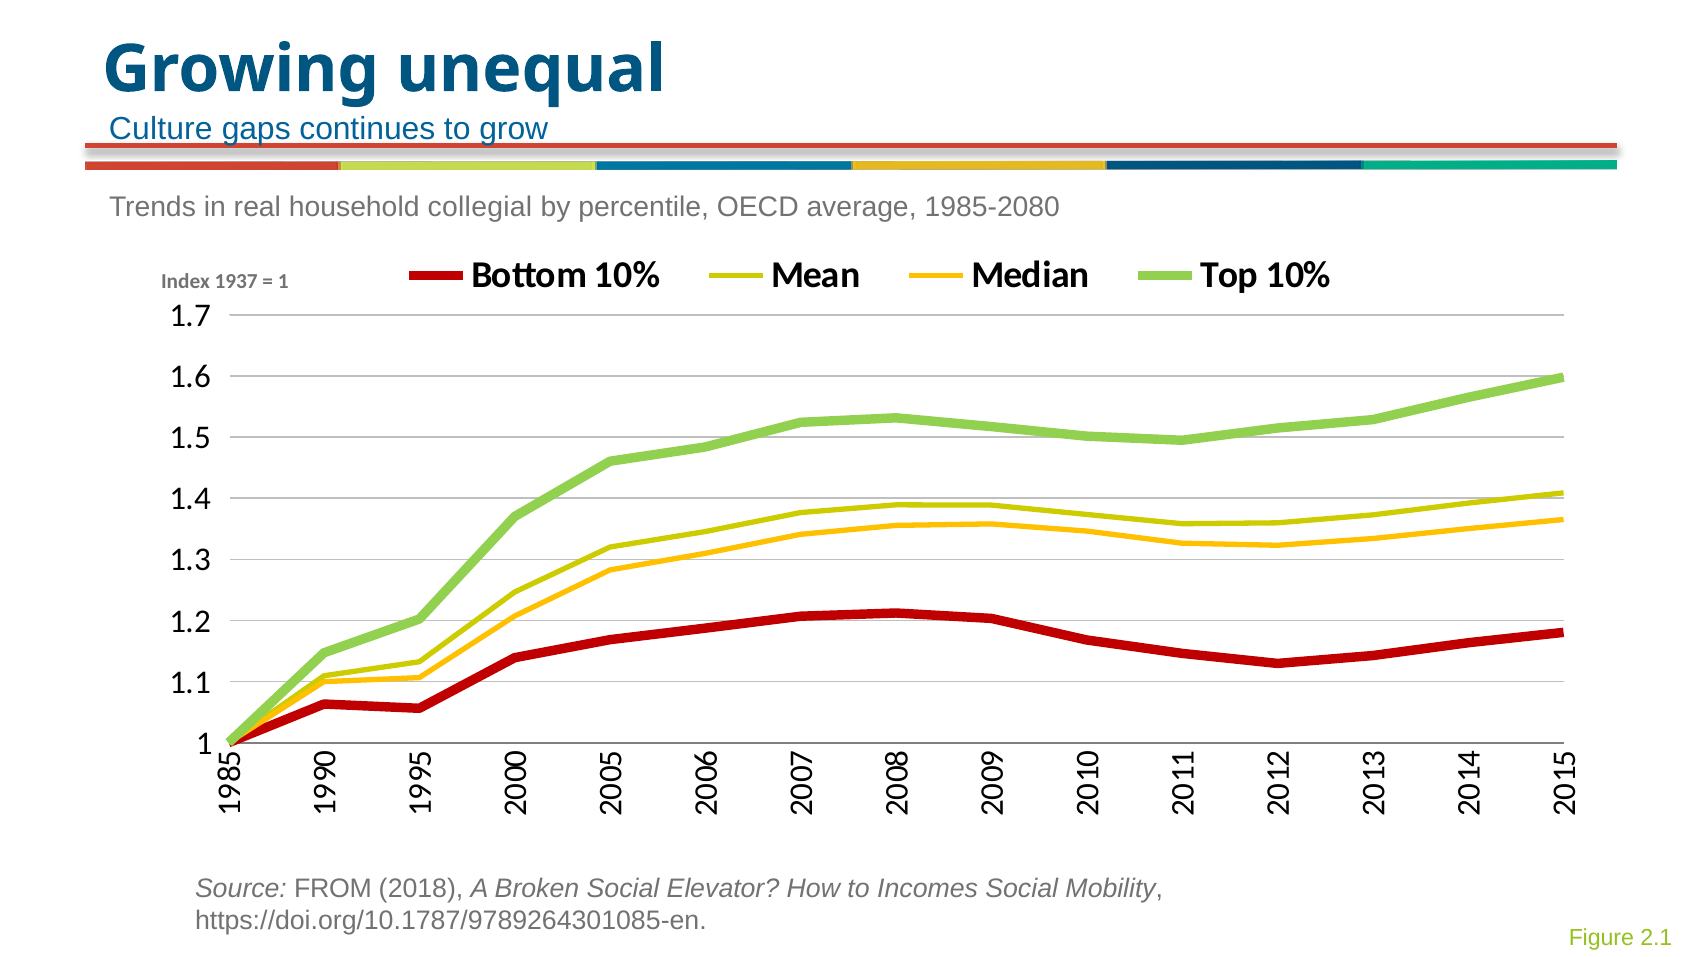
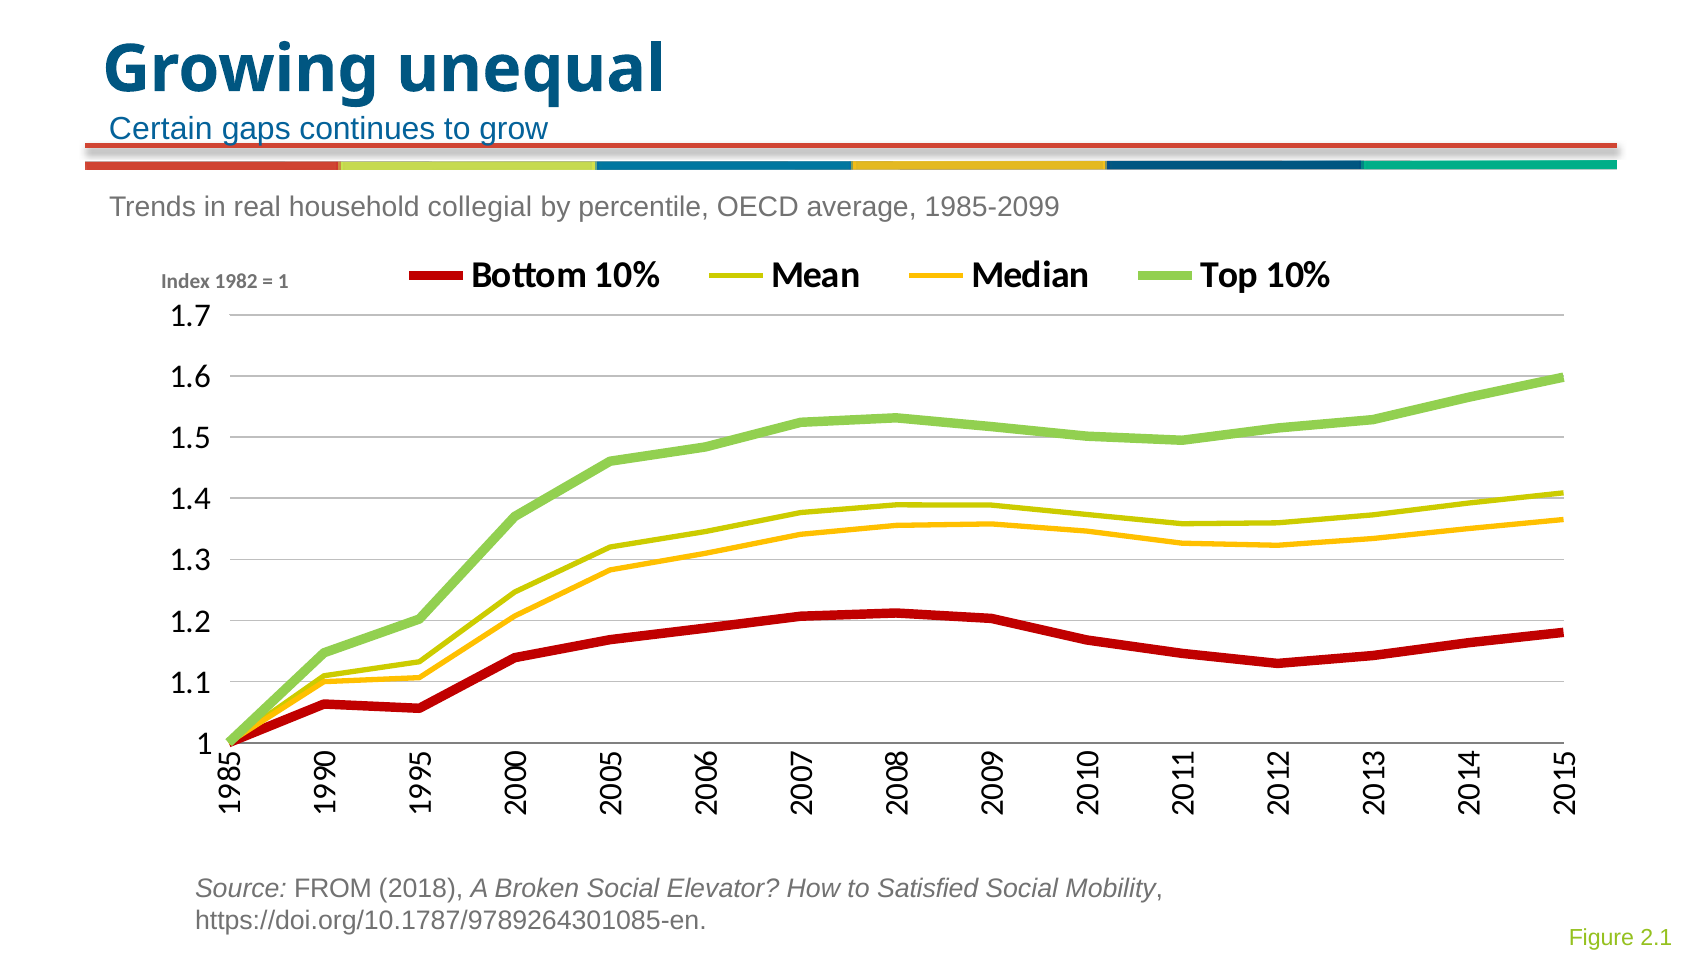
Culture: Culture -> Certain
1985-2080: 1985-2080 -> 1985-2099
1937: 1937 -> 1982
Incomes: Incomes -> Satisfied
